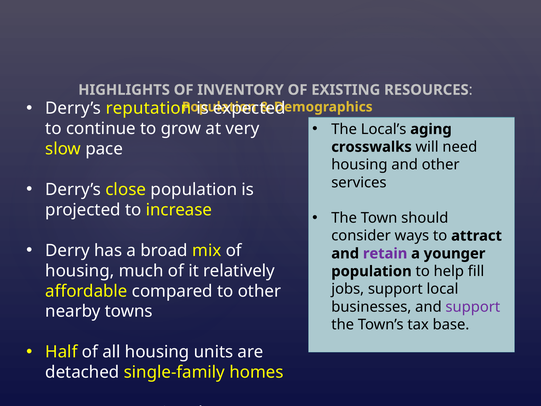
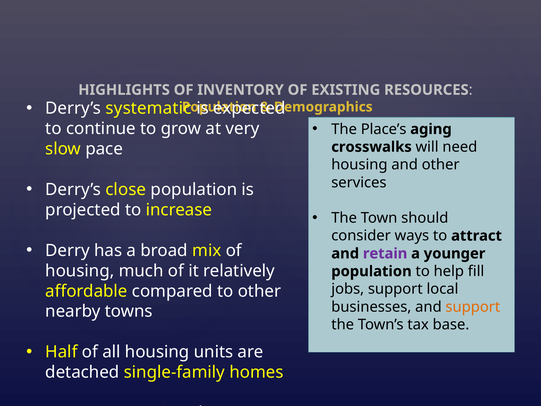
reputation: reputation -> systematic
Local’s: Local’s -> Place’s
support at (473, 307) colour: purple -> orange
